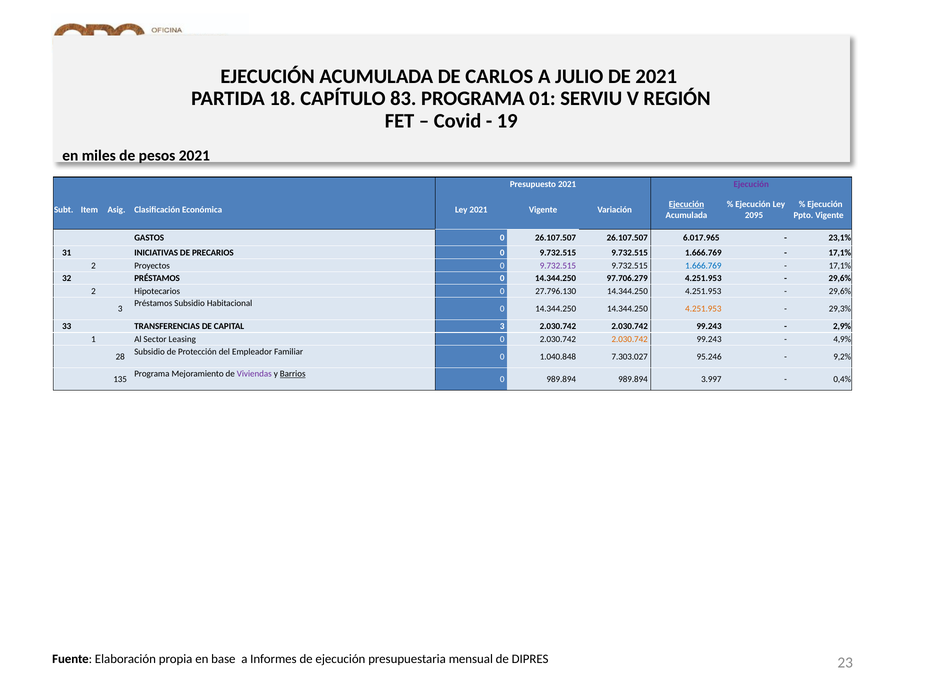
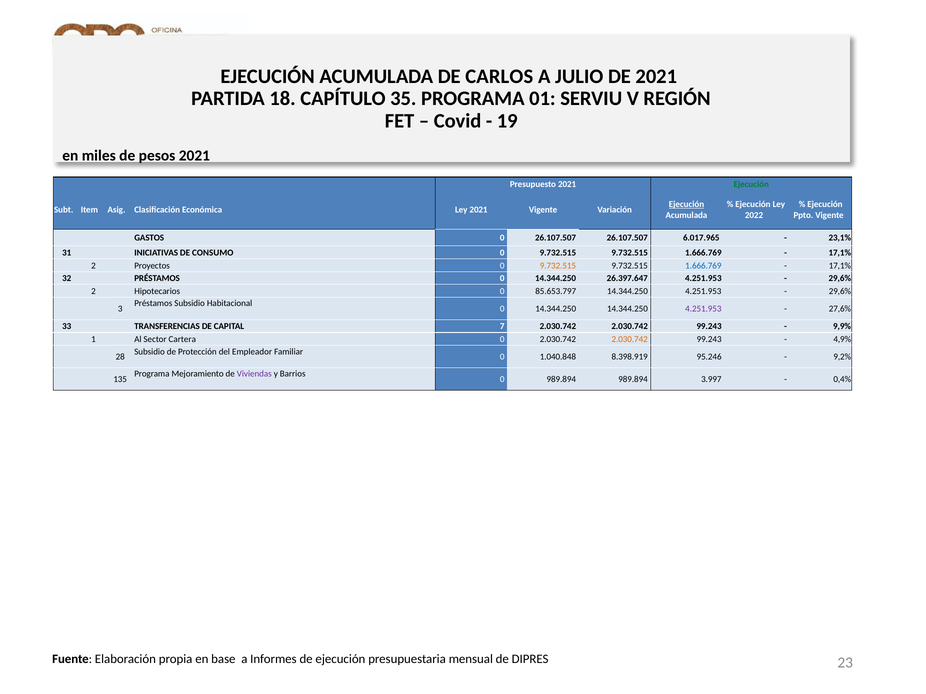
83: 83 -> 35
Ejecución at (751, 184) colour: purple -> green
2095: 2095 -> 2022
PRECARIOS: PRECARIOS -> CONSUMO
9.732.515 at (558, 266) colour: purple -> orange
97.706.279: 97.706.279 -> 26.397.647
27.796.130: 27.796.130 -> 85.653.797
4.251.953 at (703, 309) colour: orange -> purple
29,3%: 29,3% -> 27,6%
CAPITAL 3: 3 -> 7
2,9%: 2,9% -> 9,9%
Leasing: Leasing -> Cartera
7.303.027: 7.303.027 -> 8.398.919
Barrios underline: present -> none
